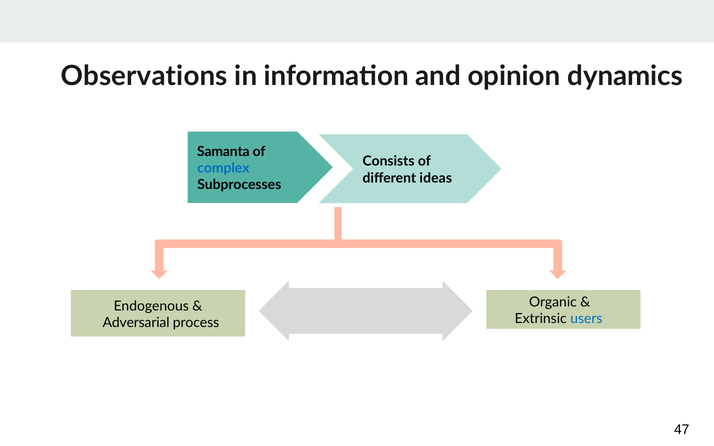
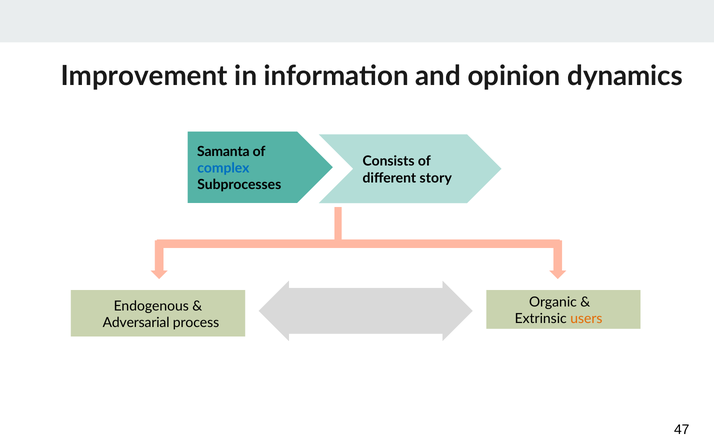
Observations: Observations -> Improvement
ideas: ideas -> story
users colour: blue -> orange
